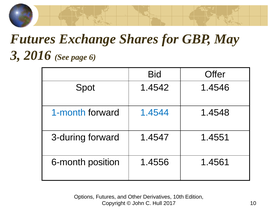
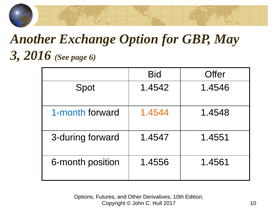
Futures at (33, 39): Futures -> Another
Shares: Shares -> Option
1.4544 colour: blue -> orange
